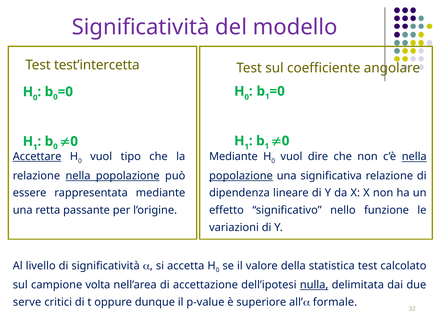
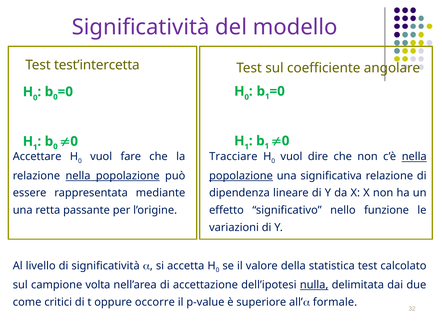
Mediante at (233, 156): Mediante -> Tracciare
Accettare underline: present -> none
tipo: tipo -> fare
serve: serve -> come
dunque: dunque -> occorre
